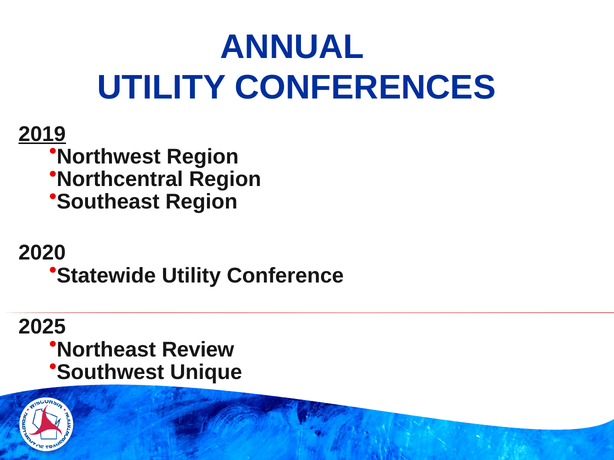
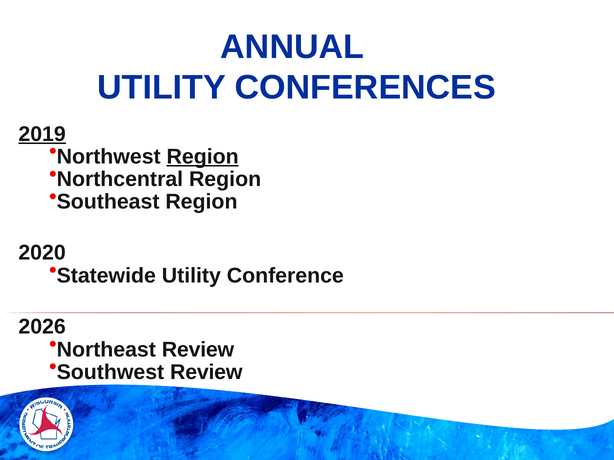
Region at (203, 157) underline: none -> present
2025: 2025 -> 2026
Southwest Unique: Unique -> Review
